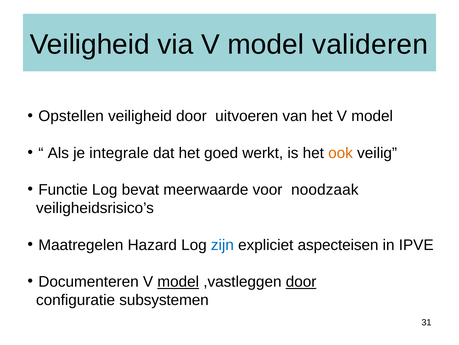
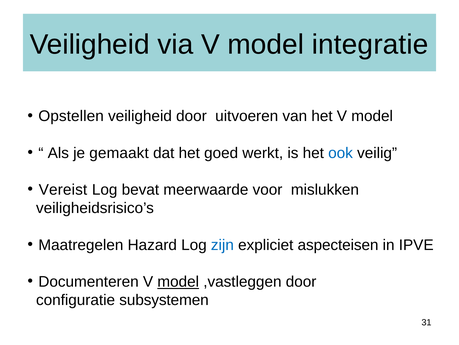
valideren: valideren -> integratie
integrale: integrale -> gemaakt
ook colour: orange -> blue
Functie: Functie -> Vereist
noodzaak: noodzaak -> mislukken
door at (301, 281) underline: present -> none
